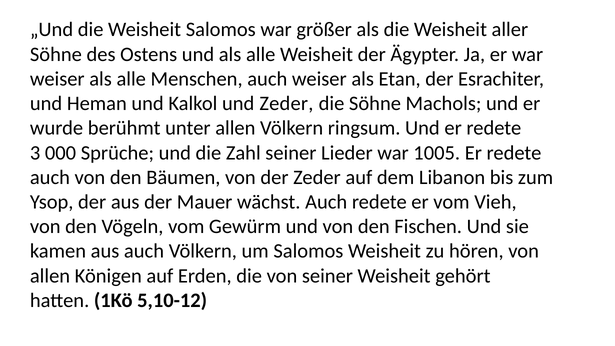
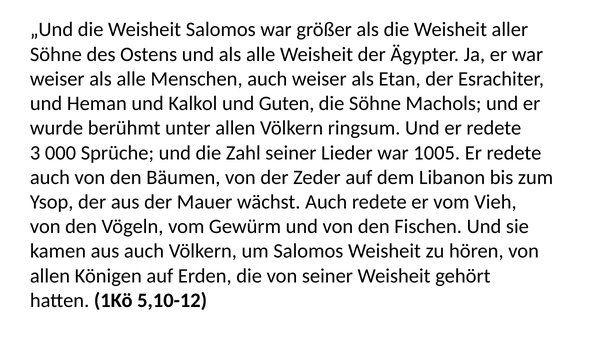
und Zeder: Zeder -> Guten
